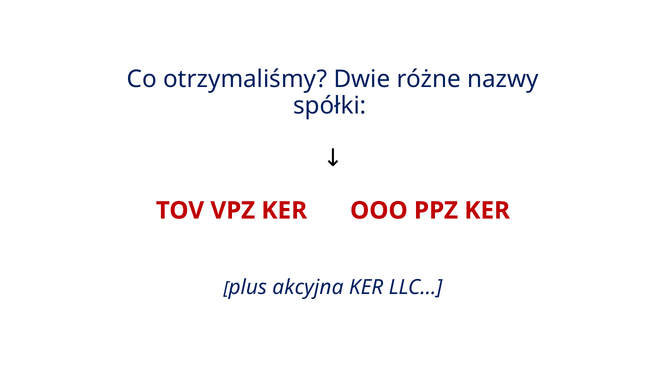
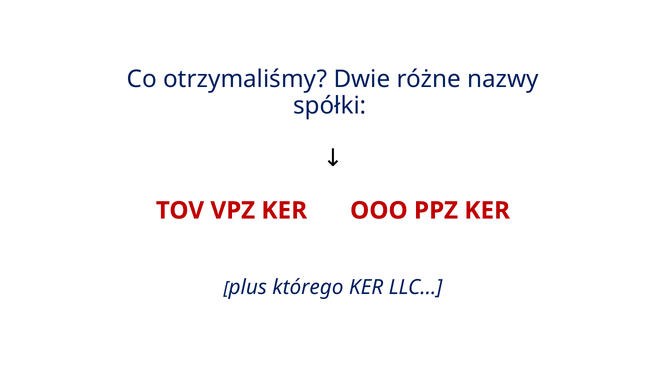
akcyjna: akcyjna -> którego
